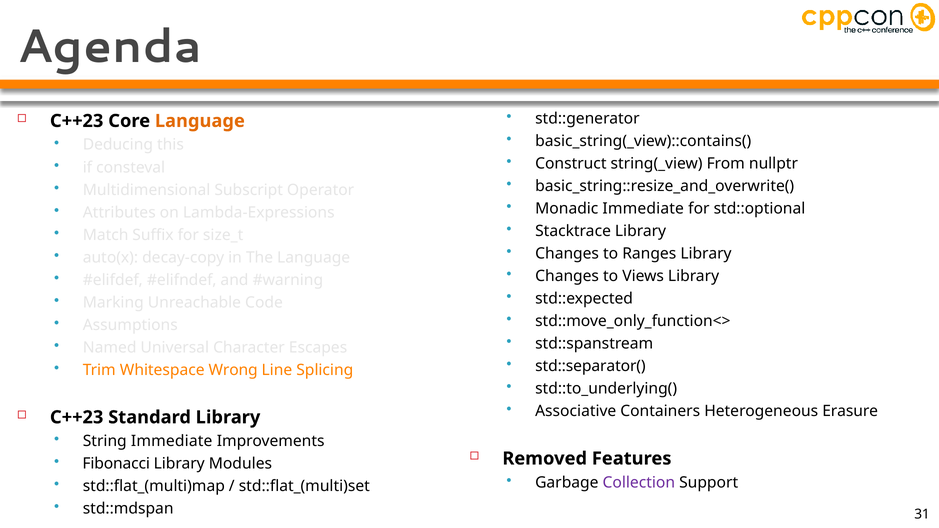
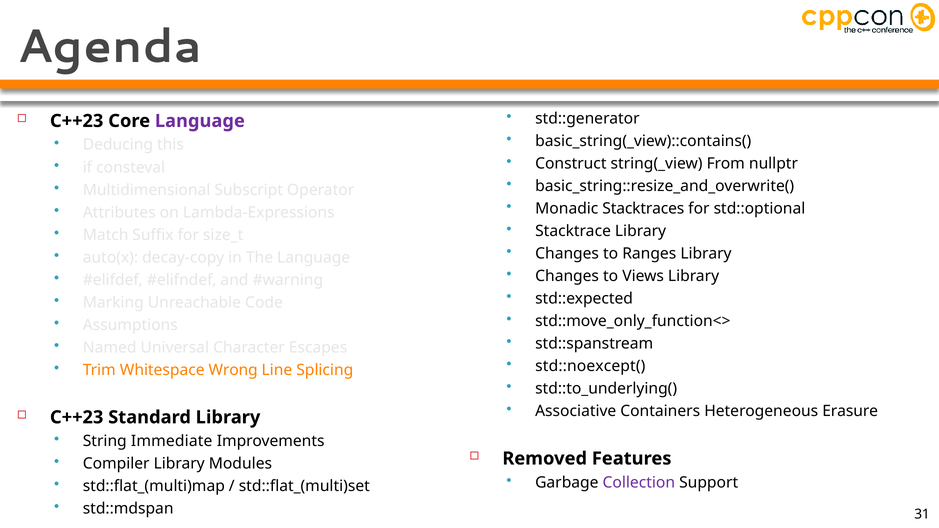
Language at (200, 121) colour: orange -> purple
Monadic Immediate: Immediate -> Stacktraces
std::separator(: std::separator( -> std::noexcept(
Fibonacci: Fibonacci -> Compiler
